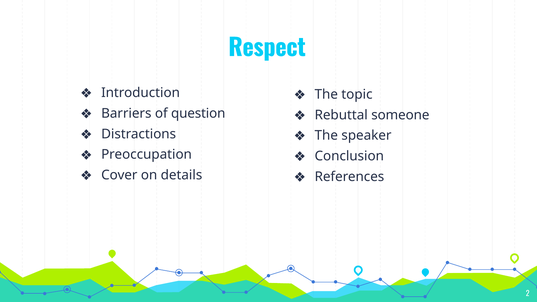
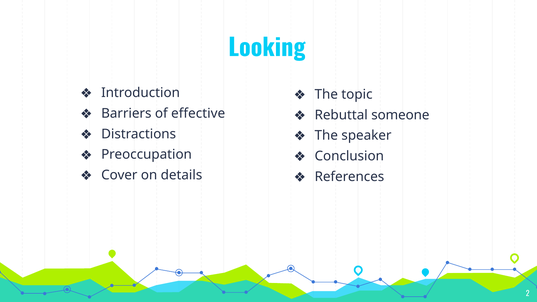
Respect: Respect -> Looking
question: question -> effective
